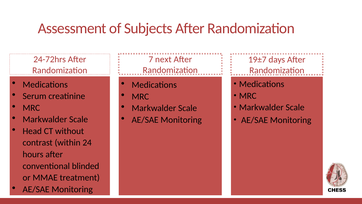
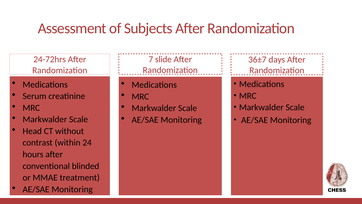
next: next -> slide
19±7: 19±7 -> 36±7
